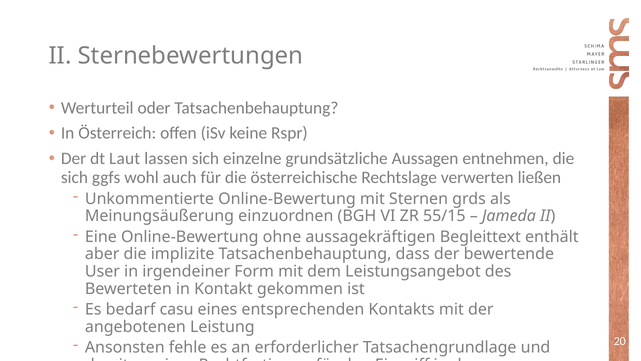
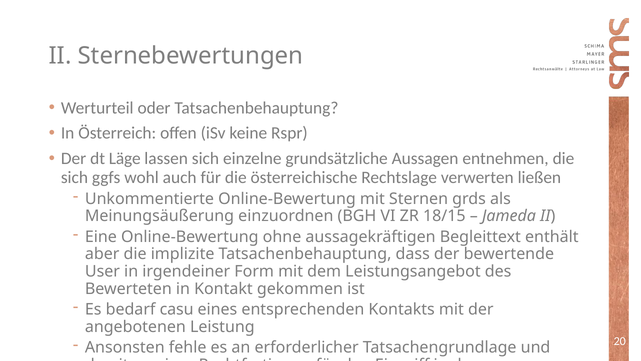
Laut: Laut -> Läge
55/15: 55/15 -> 18/15
